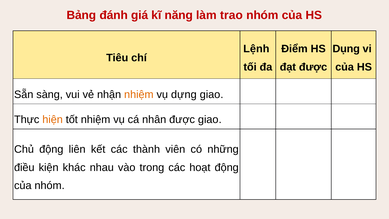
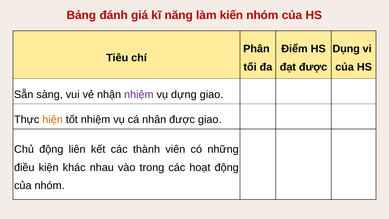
trao: trao -> kiến
Lệnh: Lệnh -> Phân
nhiệm at (139, 94) colour: orange -> purple
